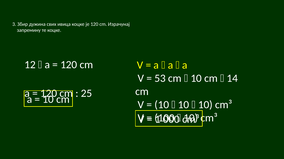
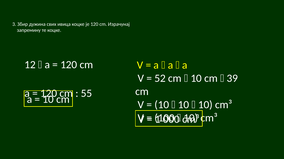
53: 53 -> 52
14: 14 -> 39
25: 25 -> 55
